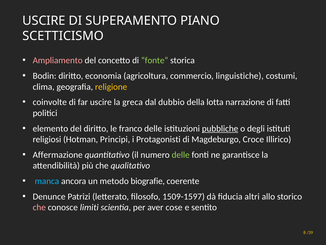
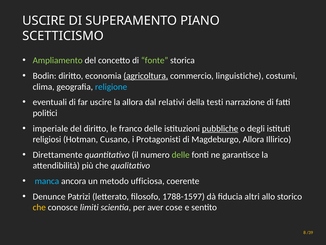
Ampliamento colour: pink -> light green
agricoltura underline: none -> present
religione colour: yellow -> light blue
coinvolte: coinvolte -> eventuali
la greca: greca -> allora
dubbio: dubbio -> relativi
lotta: lotta -> testi
elemento: elemento -> imperiale
Principi: Principi -> Cusano
Magdeburgo Croce: Croce -> Allora
Affermazione: Affermazione -> Direttamente
biografie: biografie -> ufficiosa
1509-1597: 1509-1597 -> 1788-1597
che at (39, 207) colour: pink -> yellow
